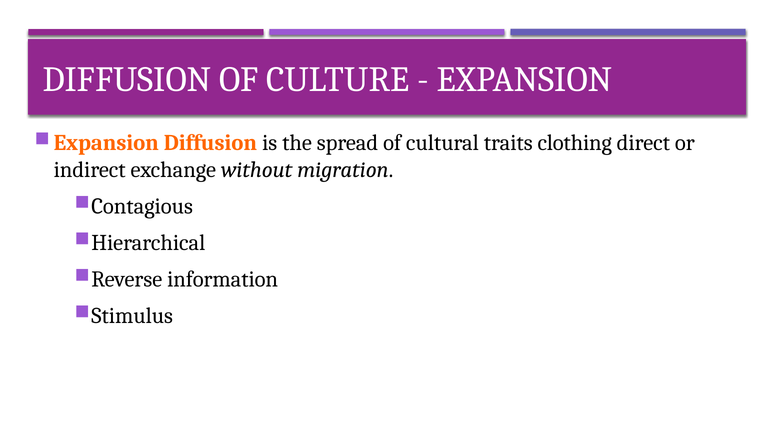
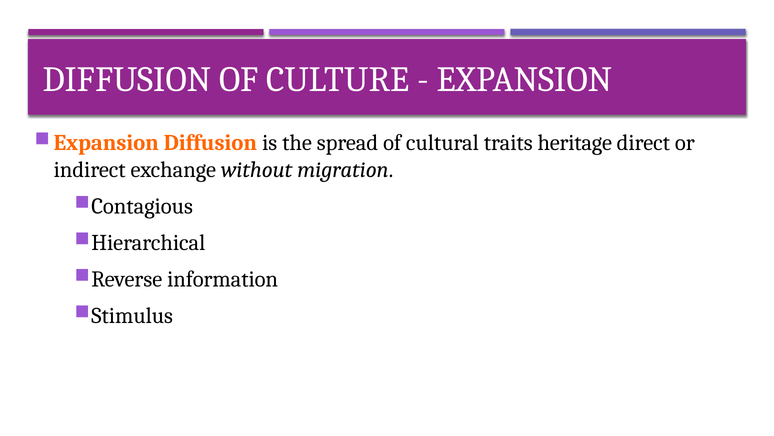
clothing: clothing -> heritage
